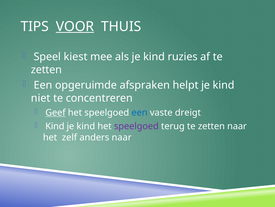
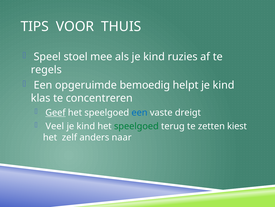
VOOR underline: present -> none
kiest: kiest -> stoel
zetten at (46, 69): zetten -> regels
afspraken: afspraken -> bemoedig
niet: niet -> klas
Kind at (55, 126): Kind -> Veel
speelgoed at (136, 126) colour: purple -> green
zetten naar: naar -> kiest
